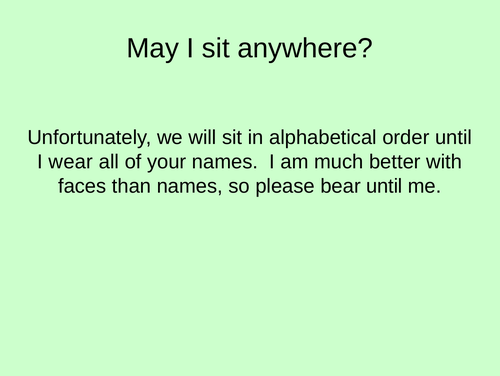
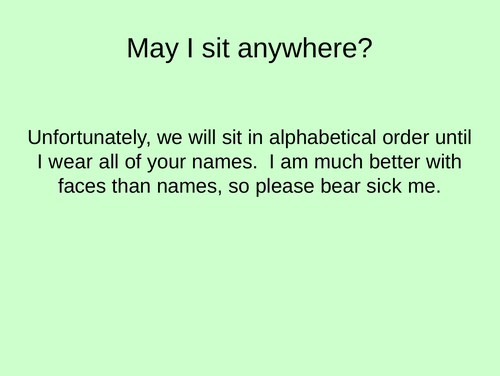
bear until: until -> sick
